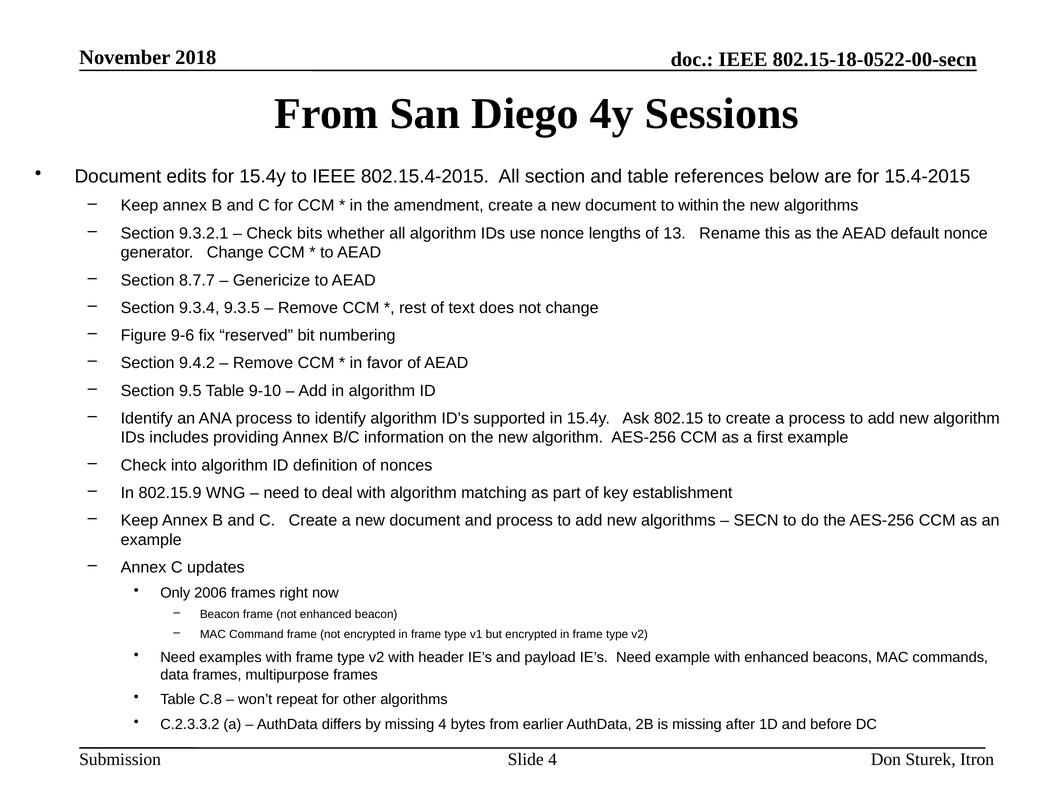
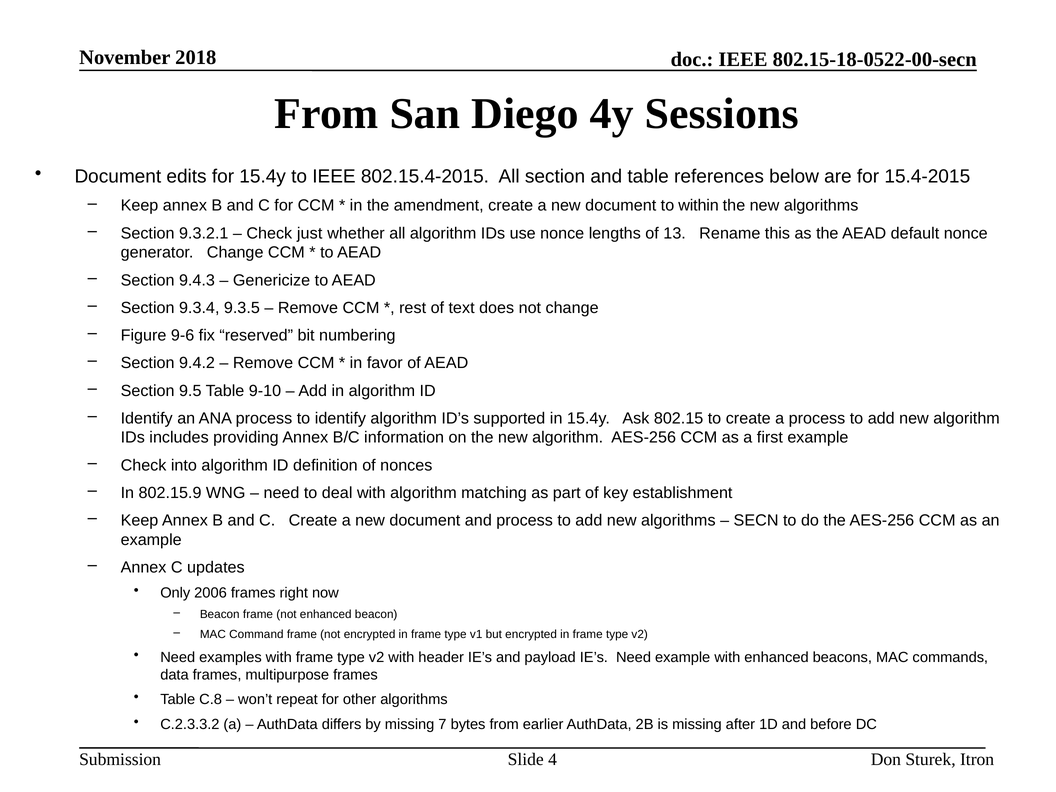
bits: bits -> just
8.7.7: 8.7.7 -> 9.4.3
missing 4: 4 -> 7
